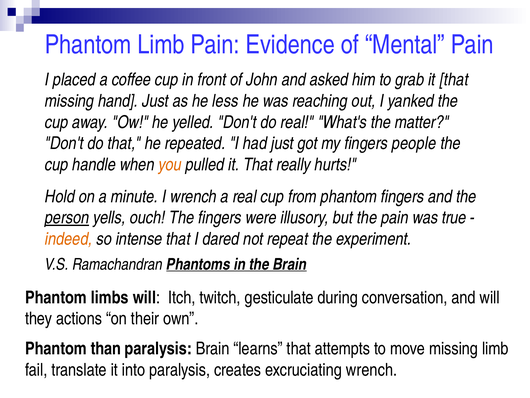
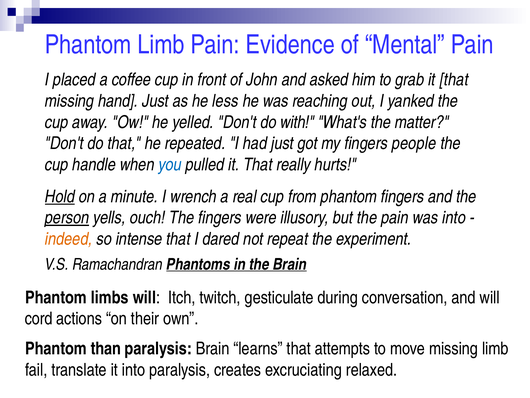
do real: real -> with
you colour: orange -> blue
Hold underline: none -> present
was true: true -> into
they: they -> cord
excruciating wrench: wrench -> relaxed
